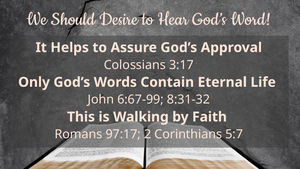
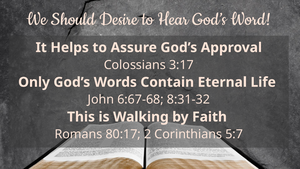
6:67-99: 6:67-99 -> 6:67-68
97:17: 97:17 -> 80:17
